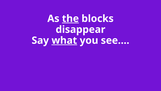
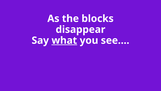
the underline: present -> none
